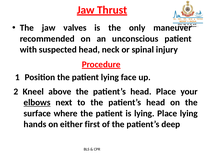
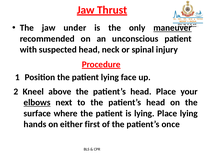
valves: valves -> under
maneuver underline: none -> present
deep: deep -> once
